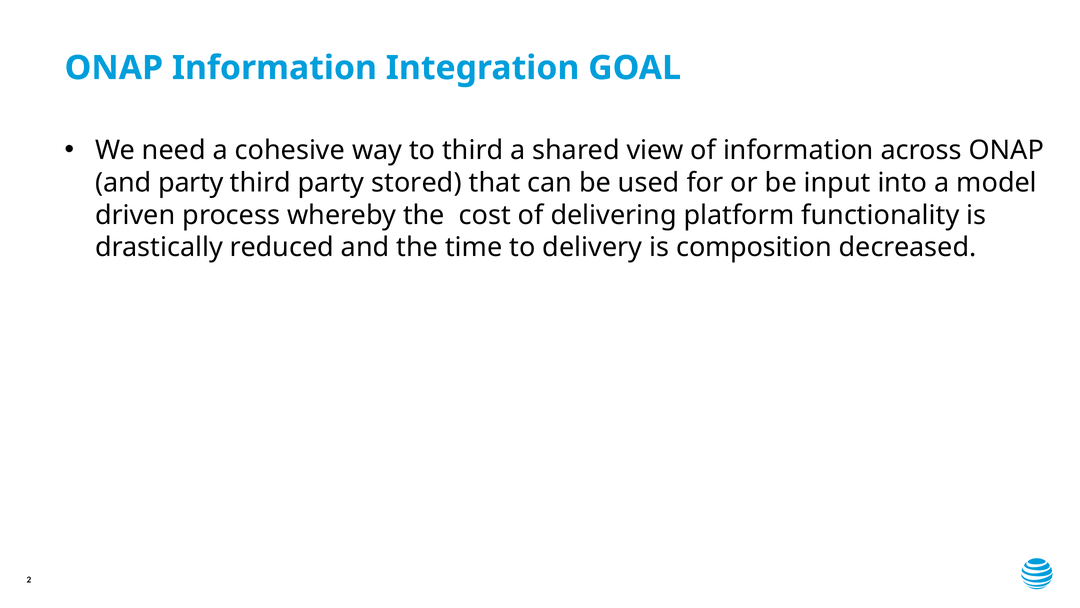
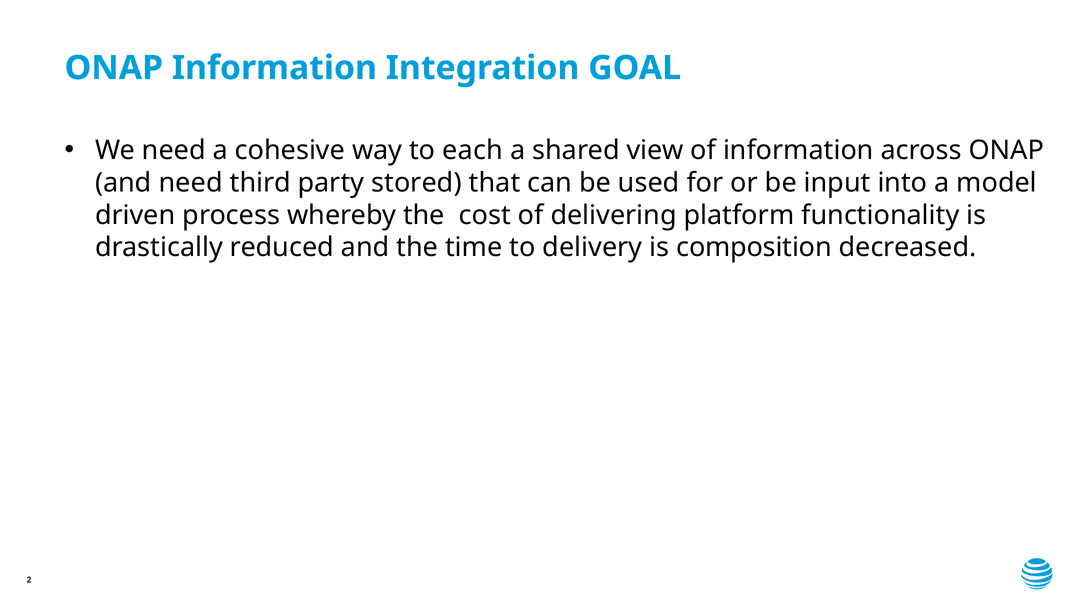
to third: third -> each
and party: party -> need
